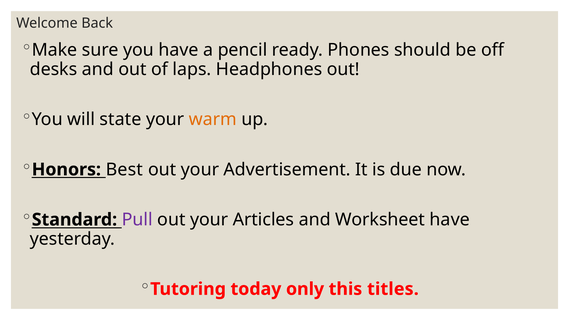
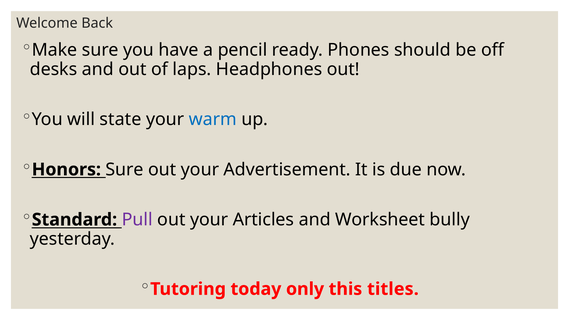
warm colour: orange -> blue
Honors Best: Best -> Sure
Worksheet have: have -> bully
